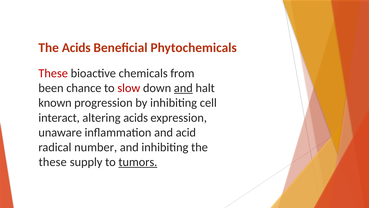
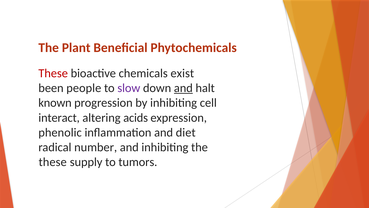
The Acids: Acids -> Plant
from: from -> exist
chance: chance -> people
slow colour: red -> purple
unaware: unaware -> phenolic
acid: acid -> diet
tumors underline: present -> none
